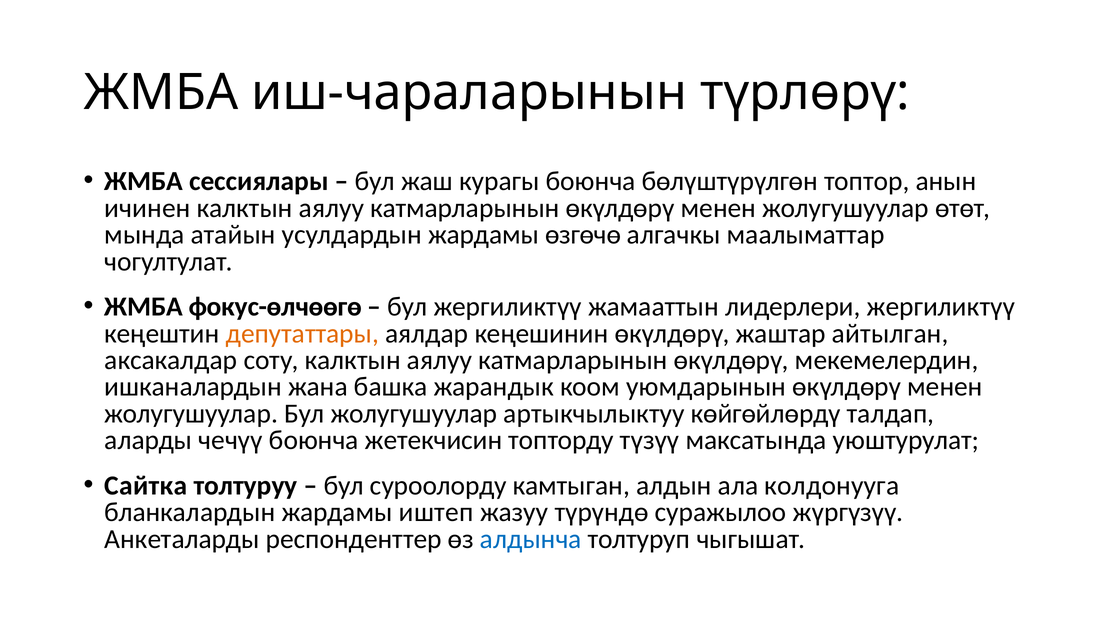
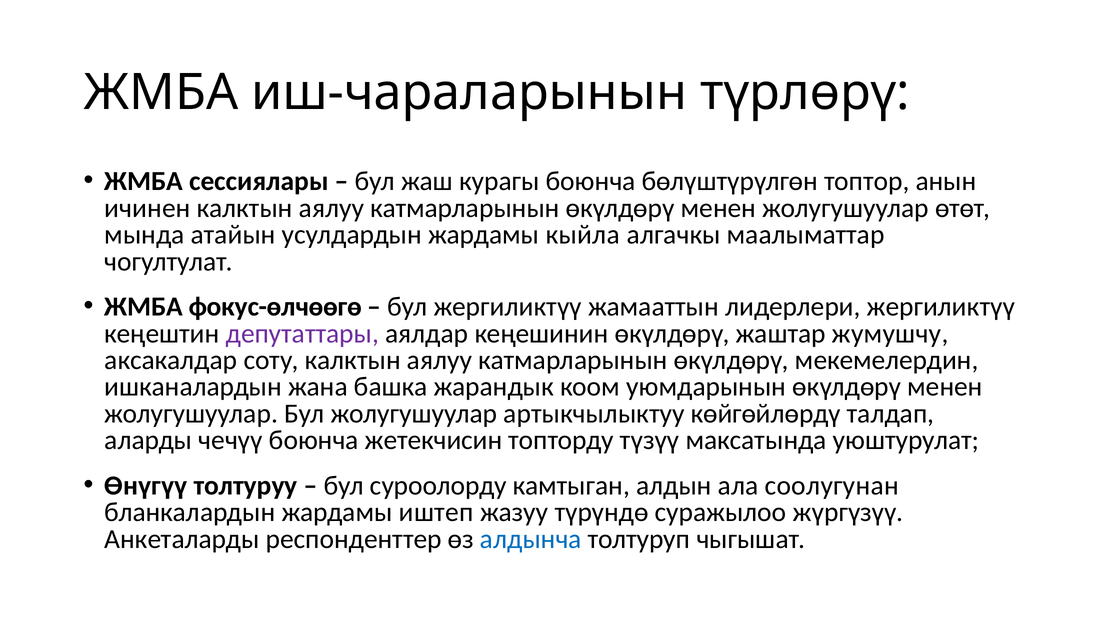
өзгөчө: өзгөчө -> кыйла
депутаттары colour: orange -> purple
айтылган: айтылган -> жумушчу
Сайтка: Сайтка -> Өнүгүү
колдонууга: колдонууга -> соолугунан
